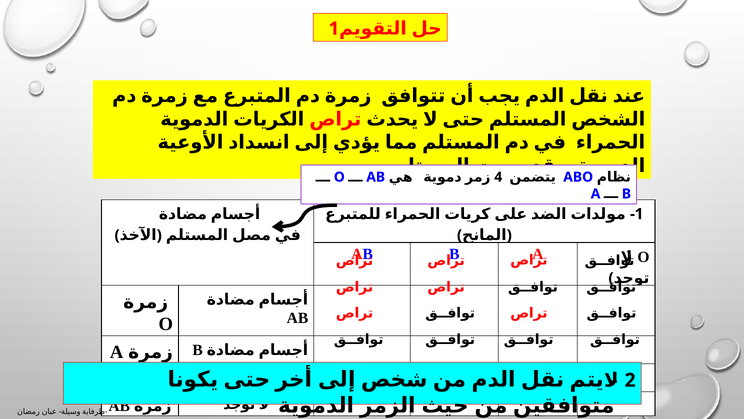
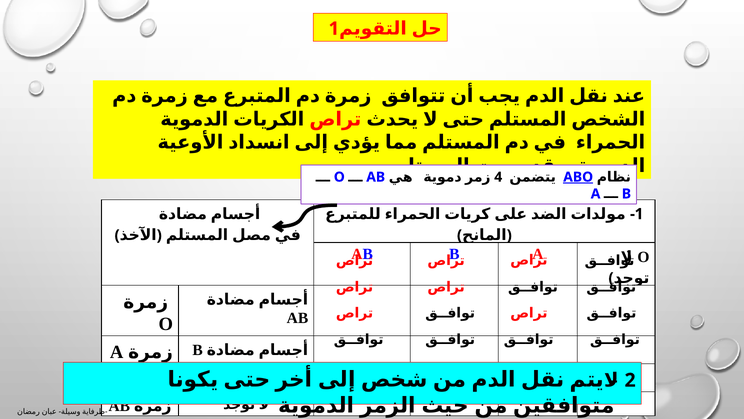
ABO underline: none -> present
